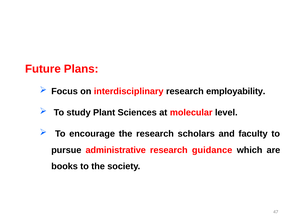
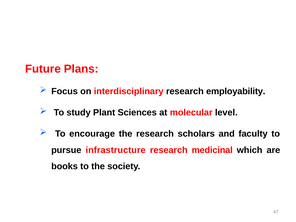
administrative: administrative -> infrastructure
guidance: guidance -> medicinal
